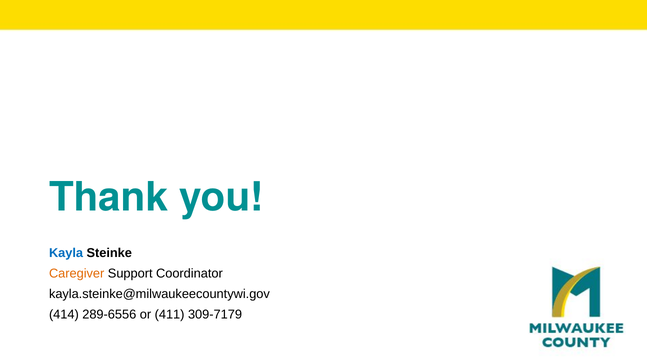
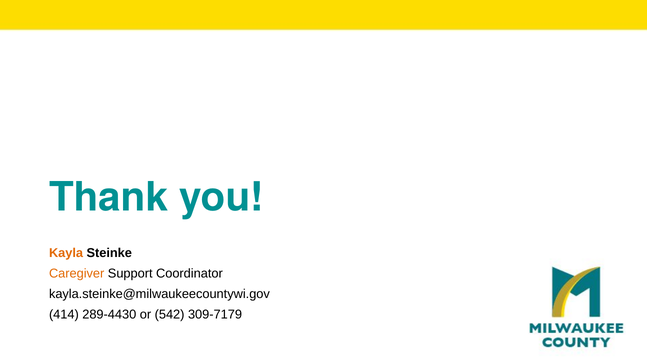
Kayla colour: blue -> orange
289-6556: 289-6556 -> 289-4430
411: 411 -> 542
